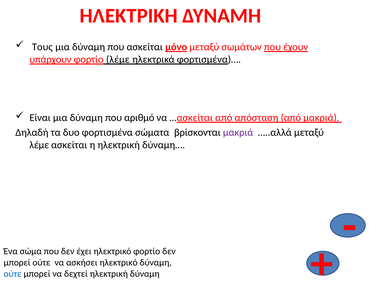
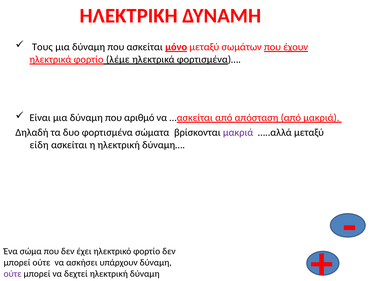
υπάρχουν at (50, 59): υπάρχουν -> ηλεκτρικά
λέμε at (39, 145): λέμε -> είδη
ασκήσει ηλεκτρικό: ηλεκτρικό -> υπάρχουν
ούτε at (13, 273) colour: blue -> purple
